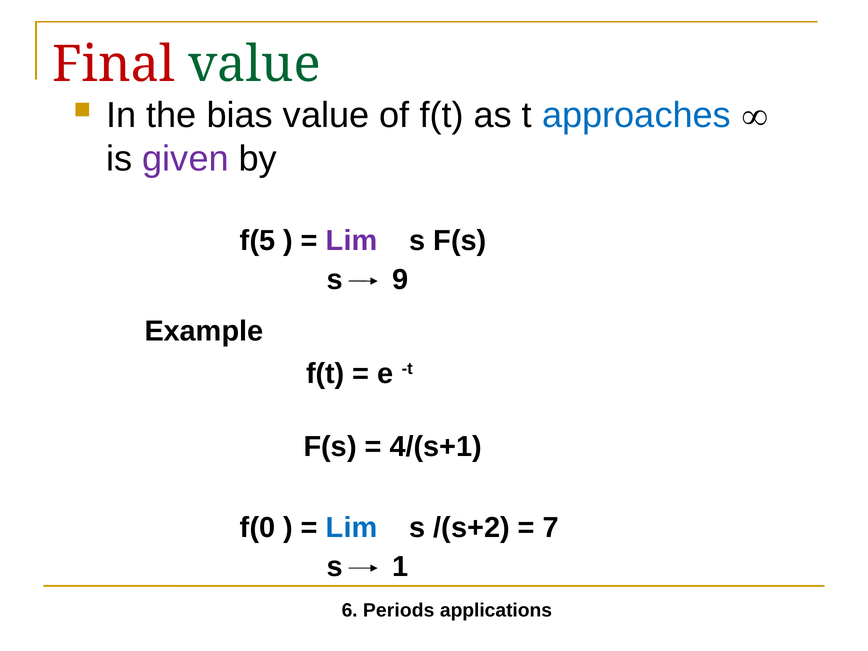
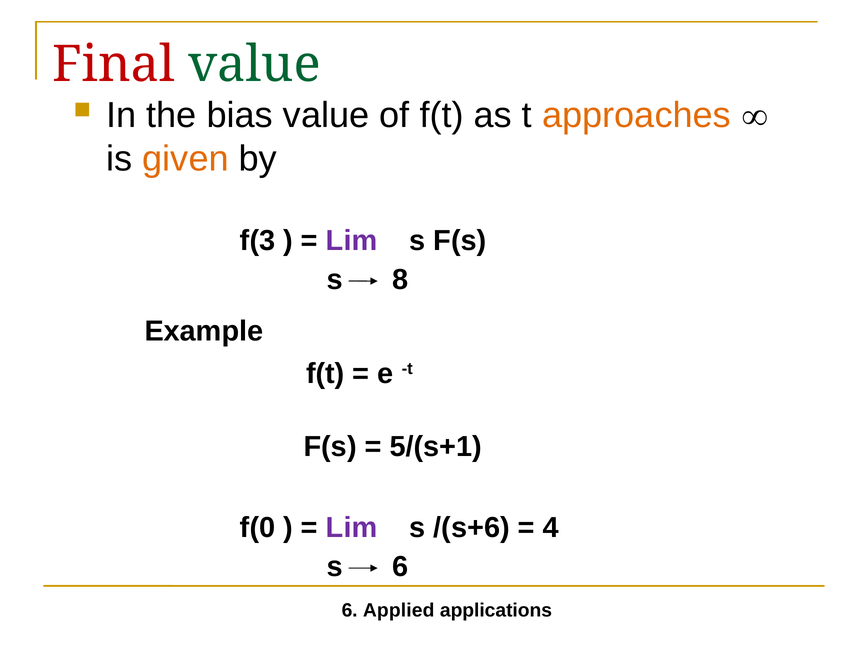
approaches colour: blue -> orange
given colour: purple -> orange
f(5: f(5 -> f(3
9: 9 -> 8
4/(s+1: 4/(s+1 -> 5/(s+1
Lim at (352, 528) colour: blue -> purple
/(s+2: /(s+2 -> /(s+6
7: 7 -> 4
s 1: 1 -> 6
Periods: Periods -> Applied
